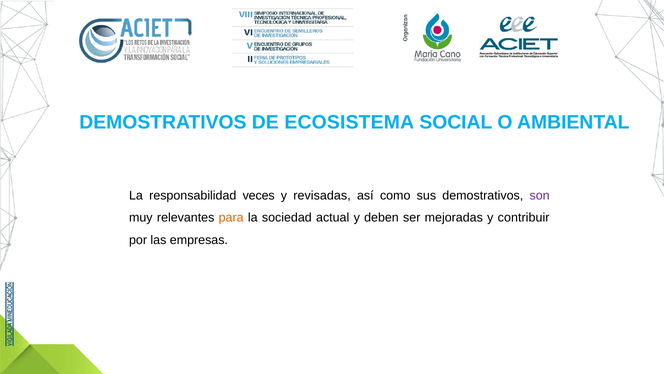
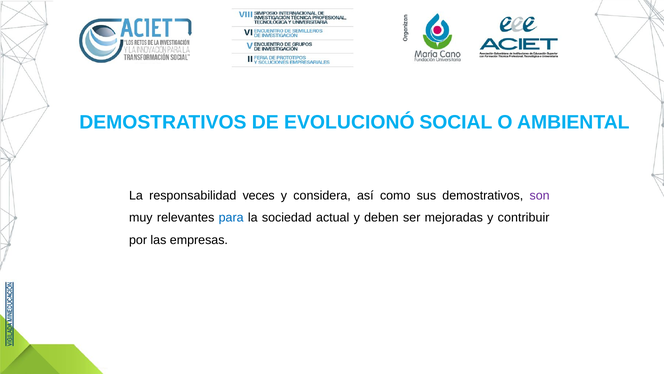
ECOSISTEMA: ECOSISTEMA -> EVOLUCIONÓ
revisadas: revisadas -> considera
para colour: orange -> blue
